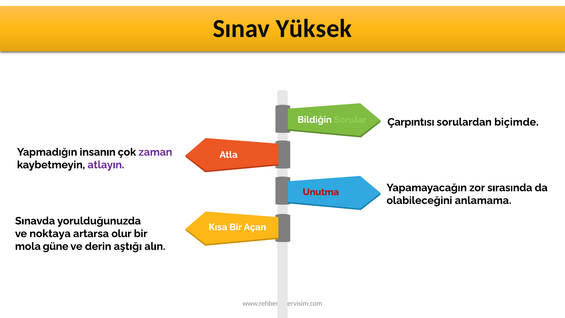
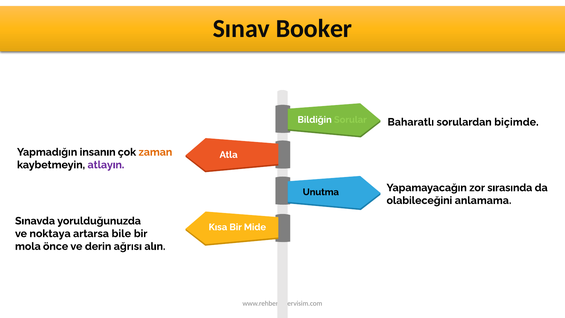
Yüksek: Yüksek -> Booker
Çarpıntısı: Çarpıntısı -> Baharatlı
zaman colour: purple -> orange
Unutma colour: red -> black
Açan: Açan -> Mide
olur: olur -> bile
güne: güne -> önce
aştığı: aştığı -> ağrısı
